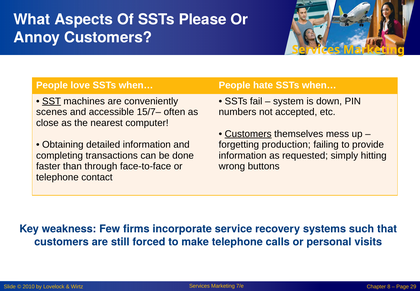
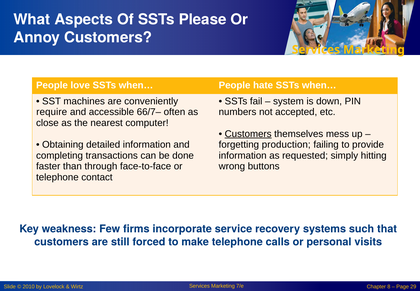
SST underline: present -> none
scenes: scenes -> require
15/7–: 15/7– -> 66/7–
